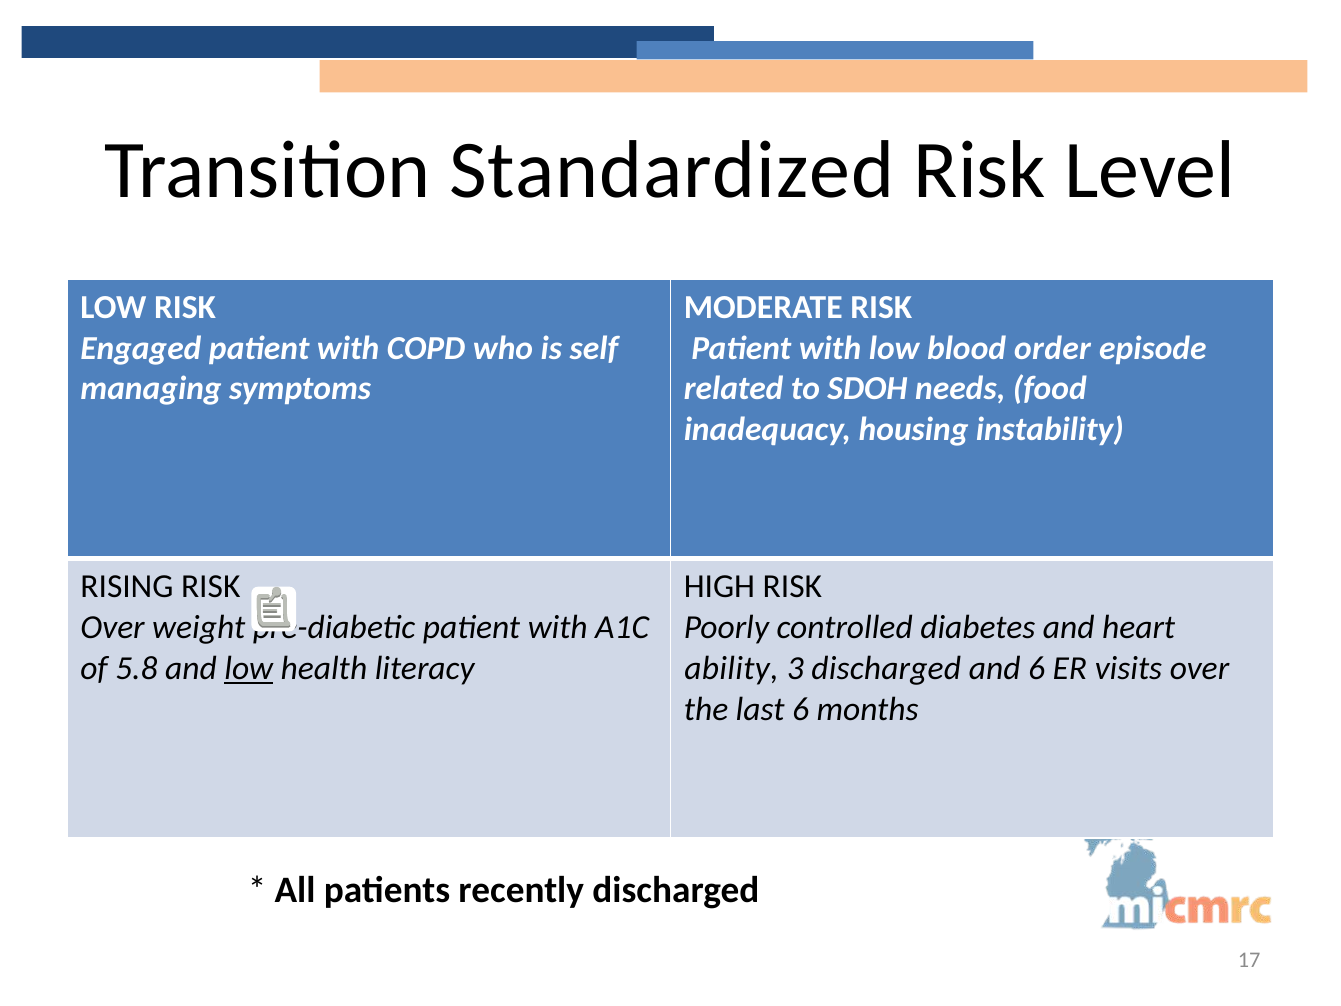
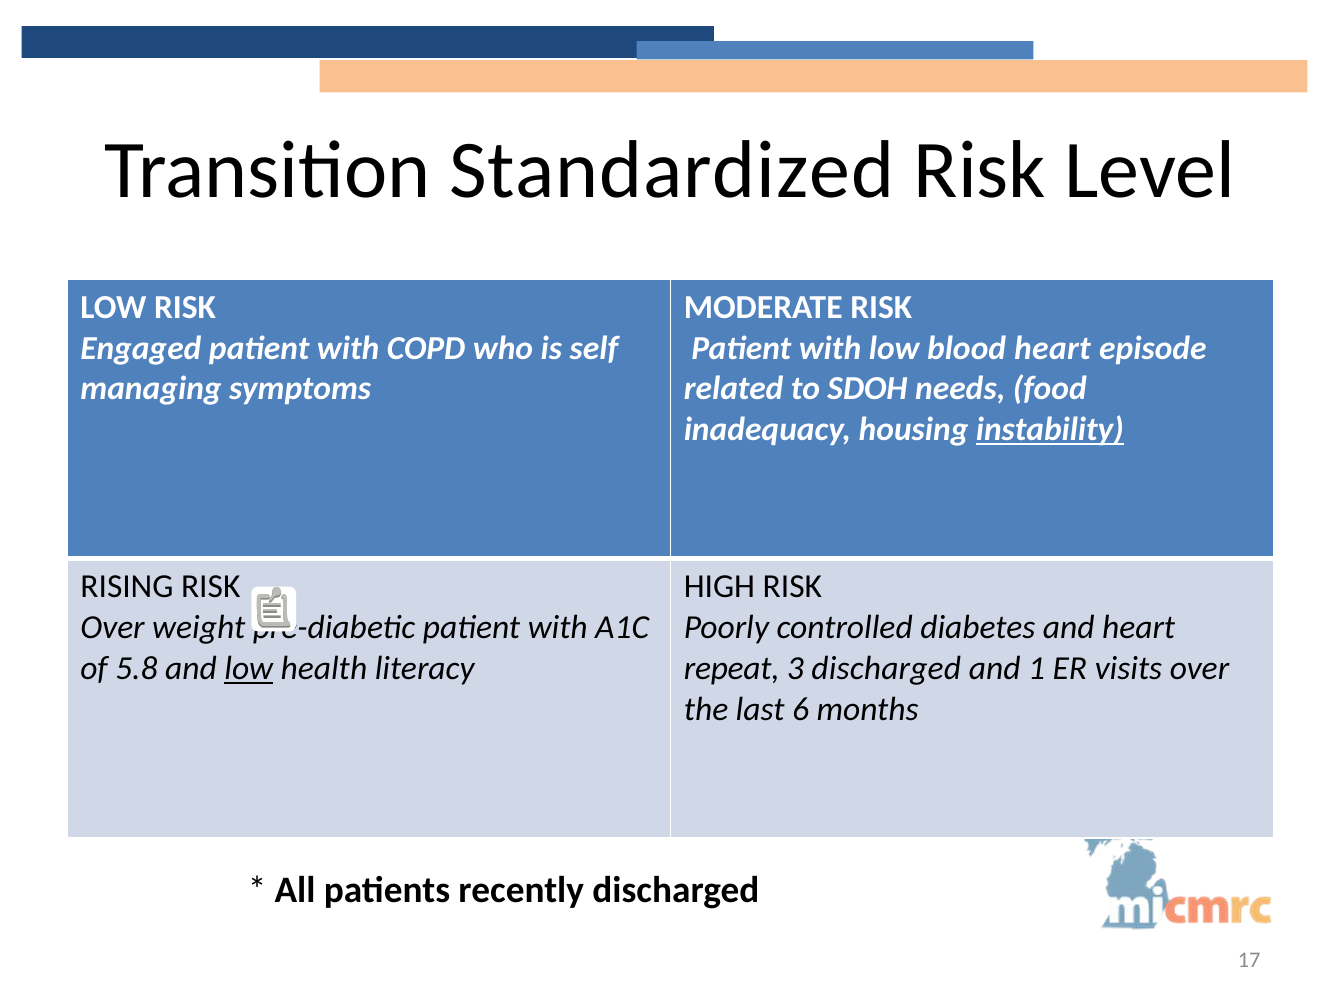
blood order: order -> heart
instability underline: none -> present
ability: ability -> repeat
and 6: 6 -> 1
